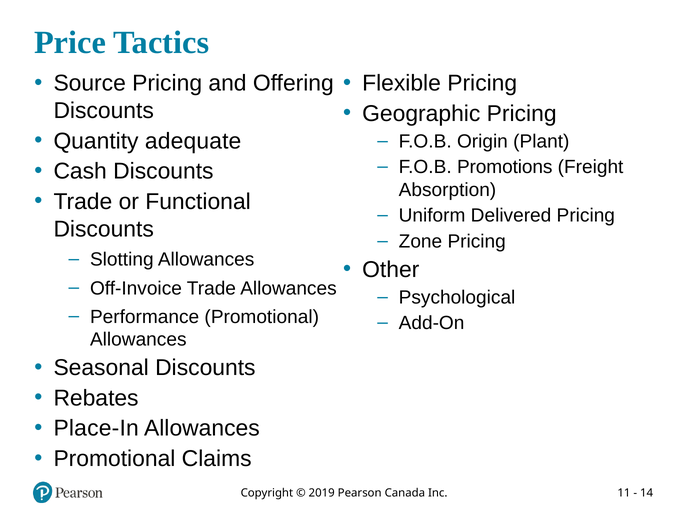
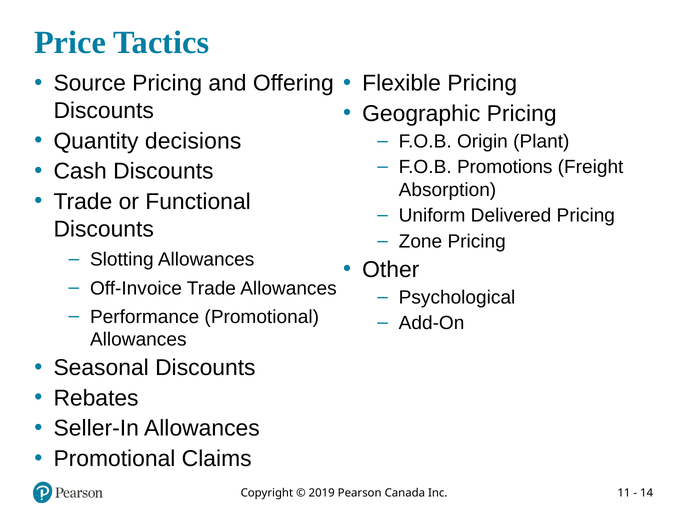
adequate: adequate -> decisions
Place-In: Place-In -> Seller-In
